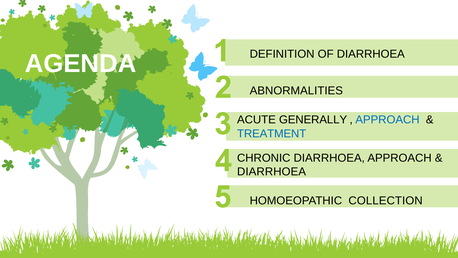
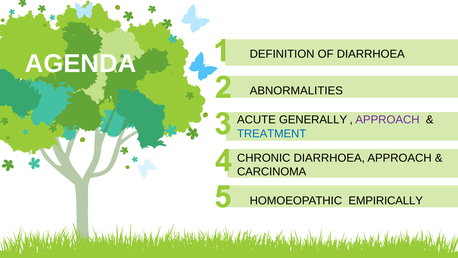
APPROACH at (387, 120) colour: blue -> purple
DIARRHOEA at (272, 171): DIARRHOEA -> CARCINOMA
COLLECTION: COLLECTION -> EMPIRICALLY
